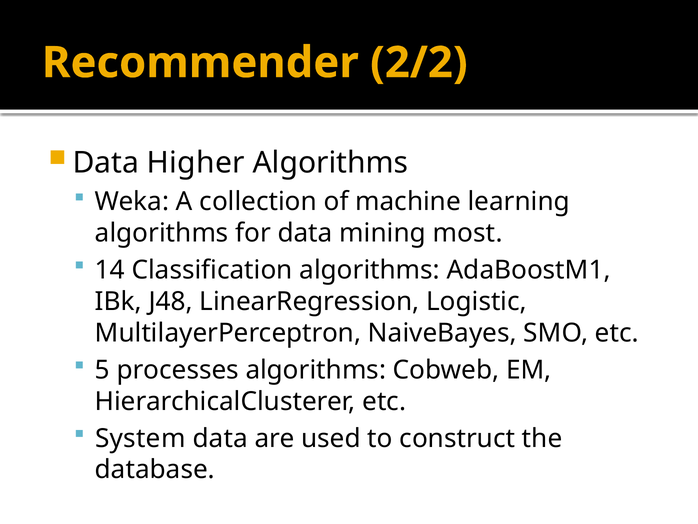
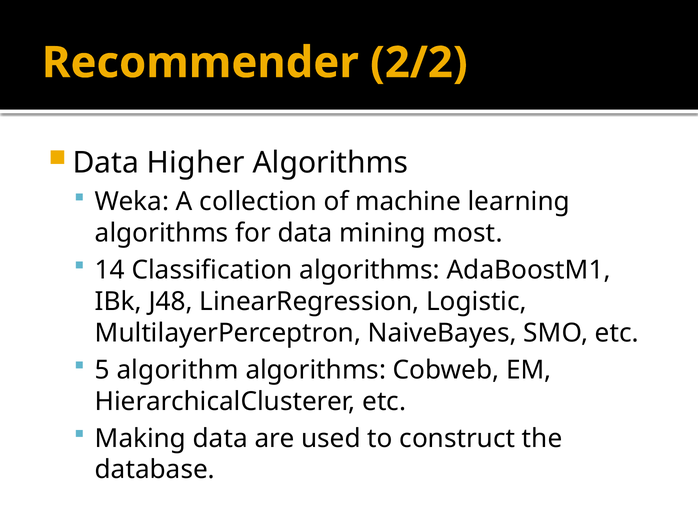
processes: processes -> algorithm
System: System -> Making
